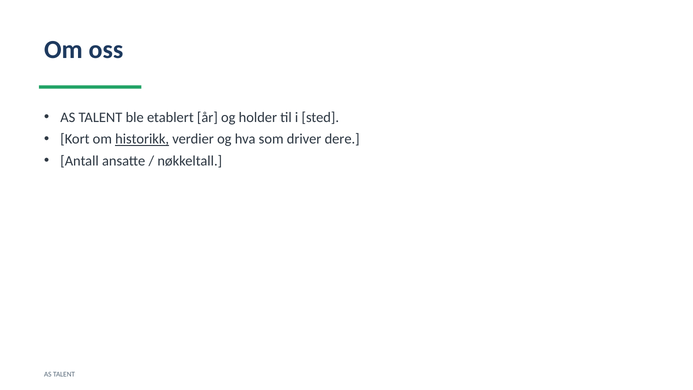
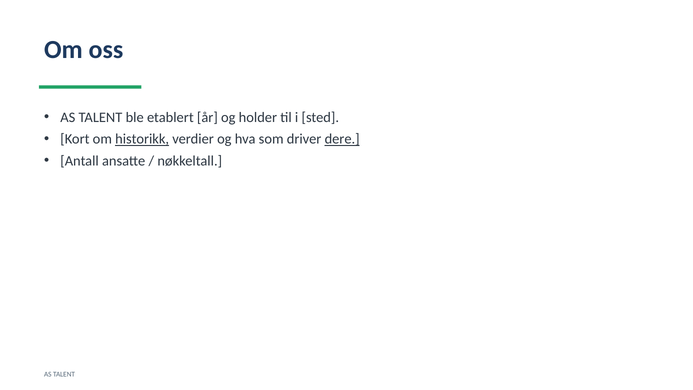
dere underline: none -> present
